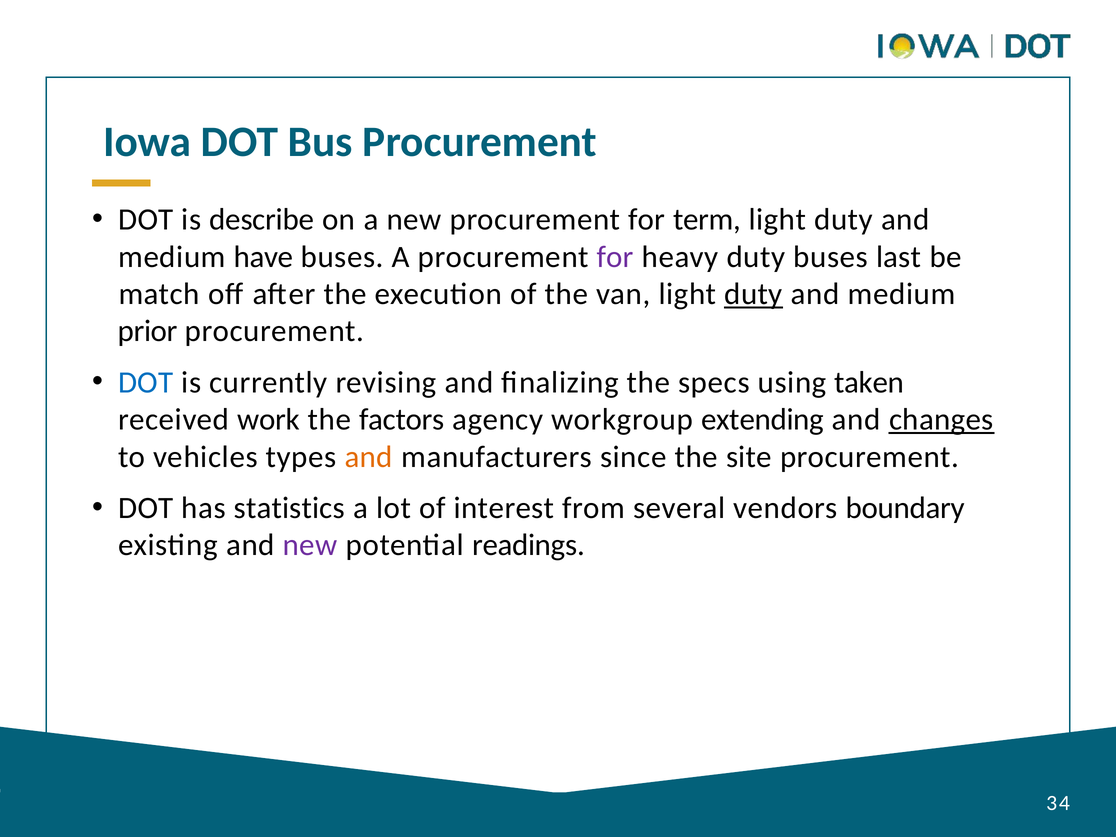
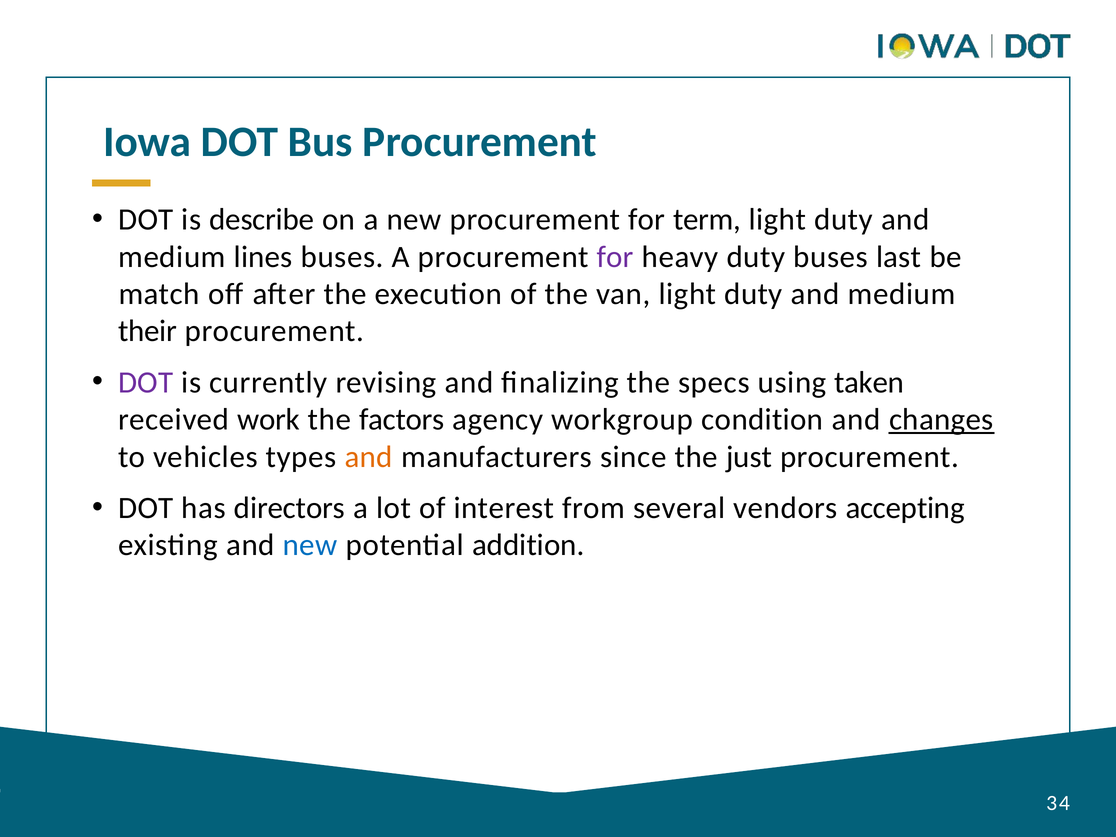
have: have -> lines
duty at (753, 294) underline: present -> none
prior: prior -> their
DOT at (146, 382) colour: blue -> purple
extending: extending -> condition
site: site -> just
statistics: statistics -> directors
boundary: boundary -> accepting
new at (310, 545) colour: purple -> blue
readings: readings -> addition
